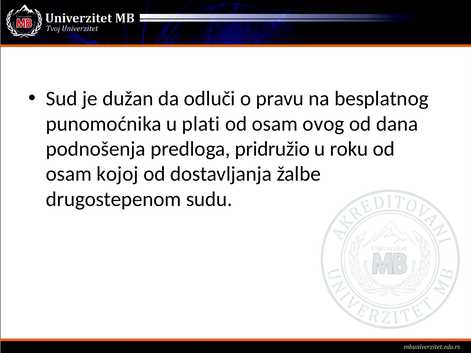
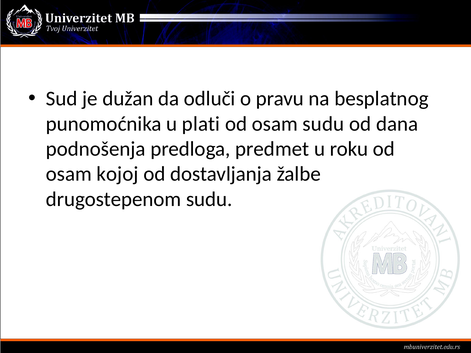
osam ovog: ovog -> sudu
pridružio: pridružio -> predmet
